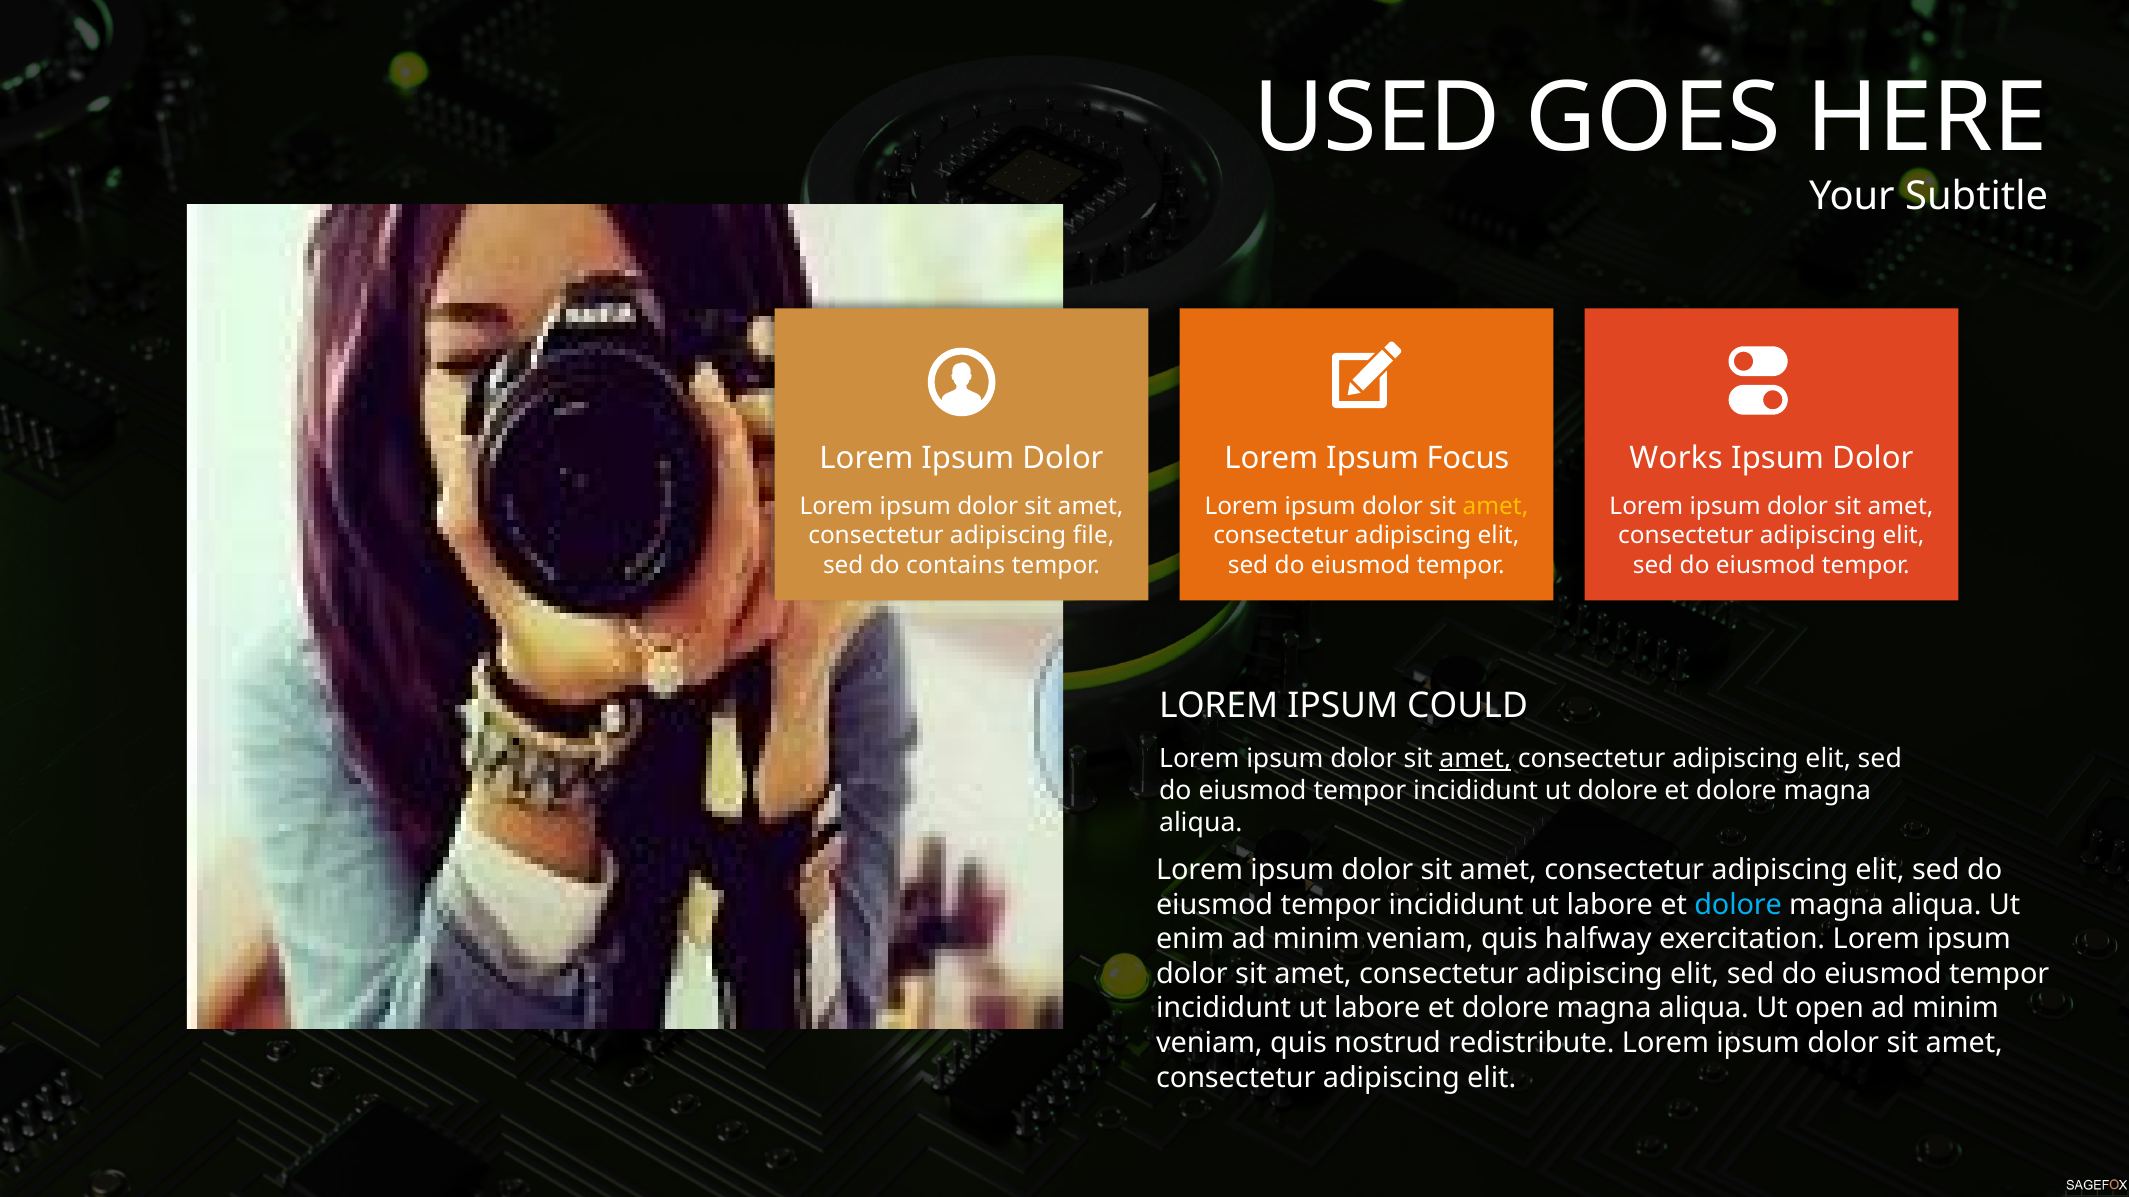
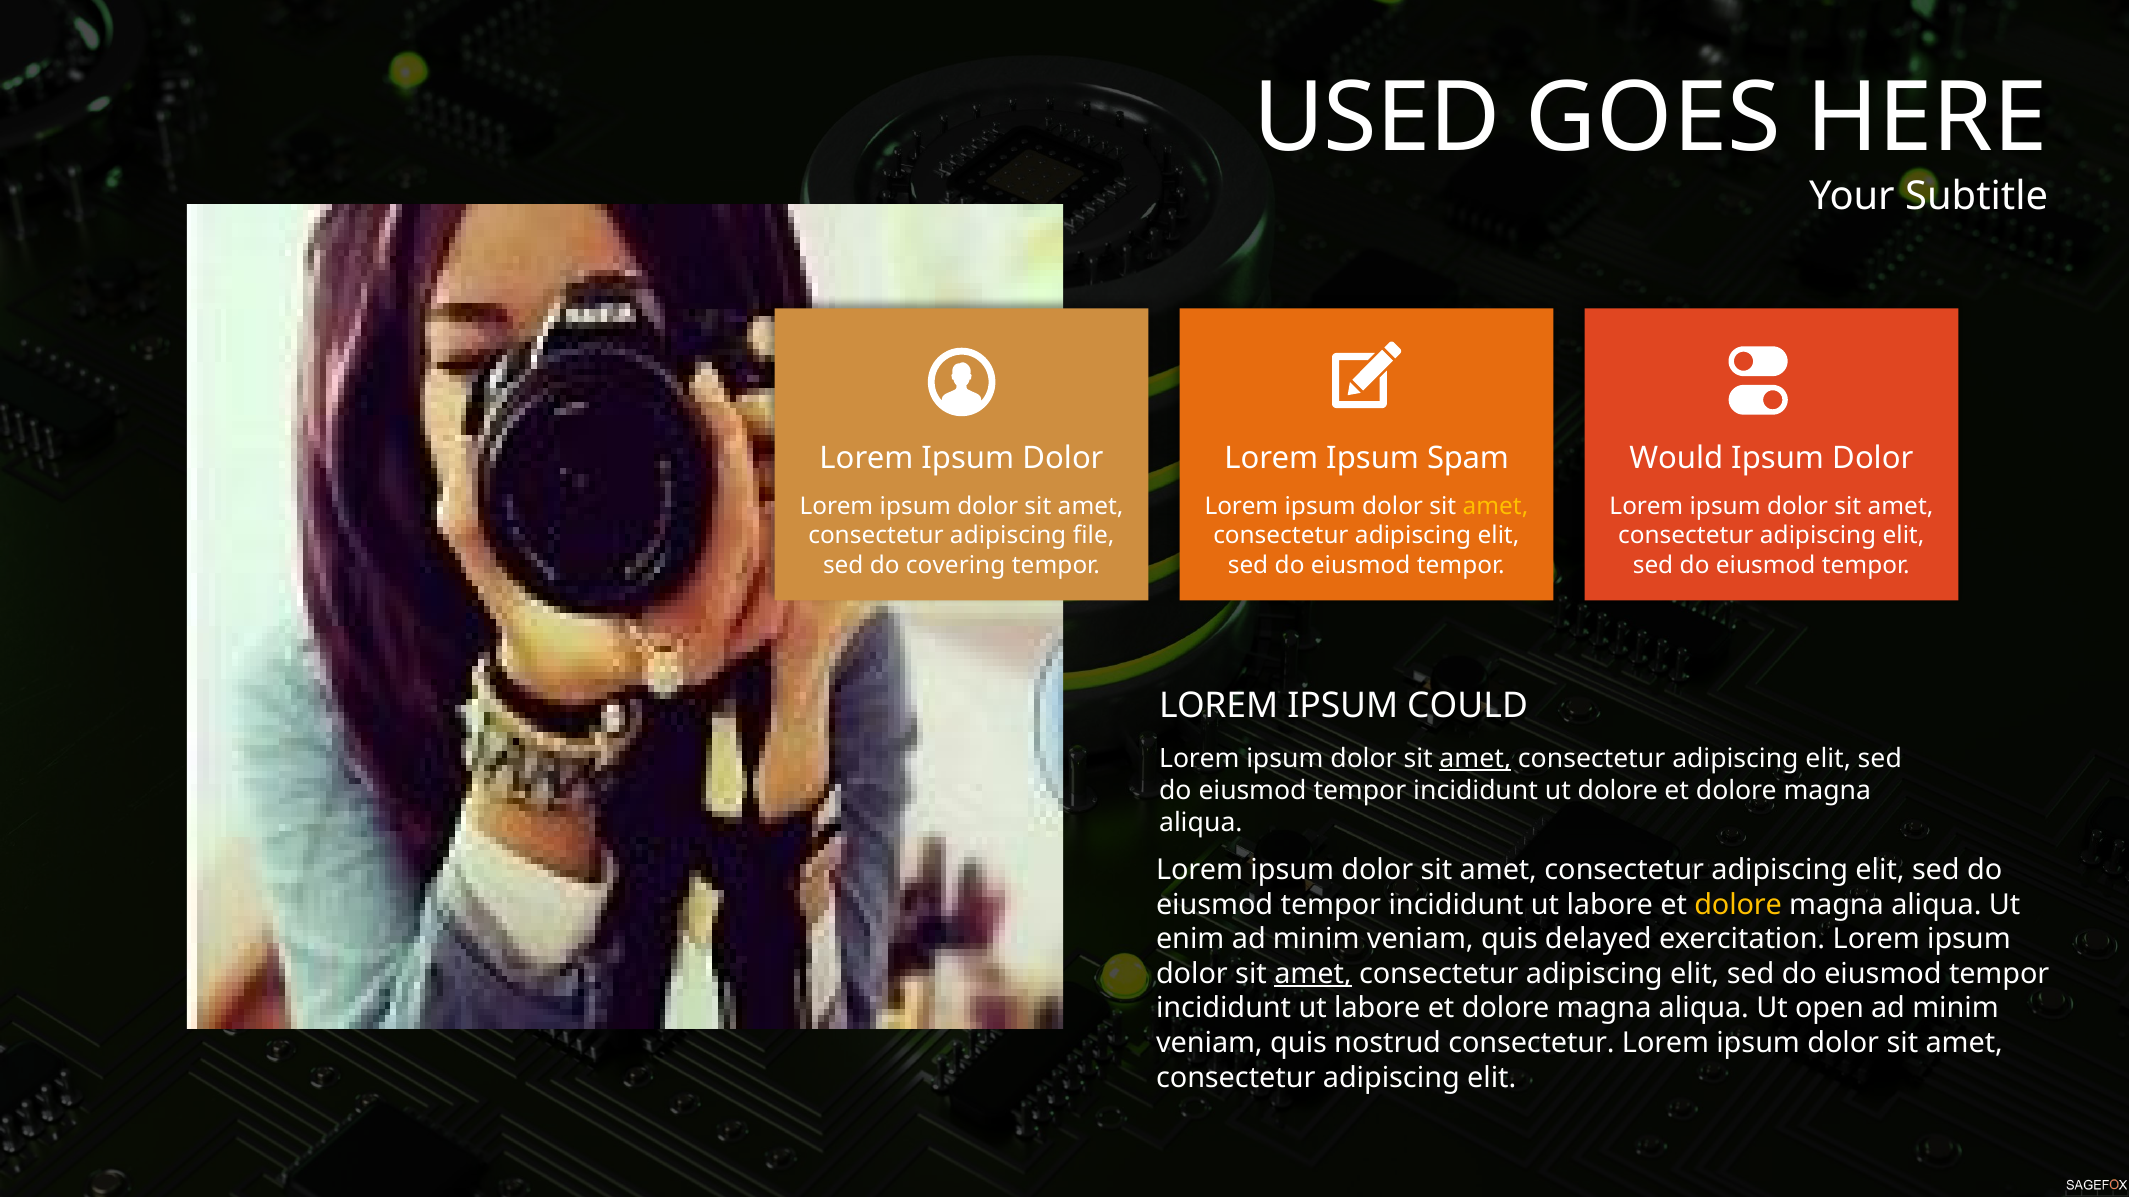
Focus: Focus -> Spam
Works: Works -> Would
contains: contains -> covering
dolore at (1738, 905) colour: light blue -> yellow
halfway: halfway -> delayed
amet at (1313, 974) underline: none -> present
nostrud redistribute: redistribute -> consectetur
